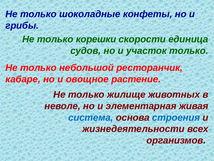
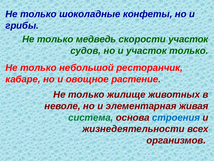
корешки: корешки -> медведь
скорости единица: единица -> участок
система colour: blue -> green
